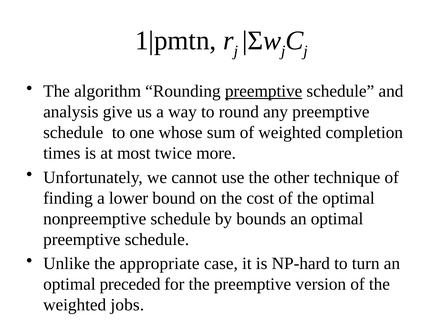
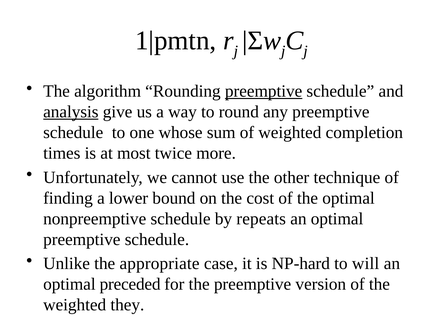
analysis underline: none -> present
bounds: bounds -> repeats
turn: turn -> will
jobs: jobs -> they
